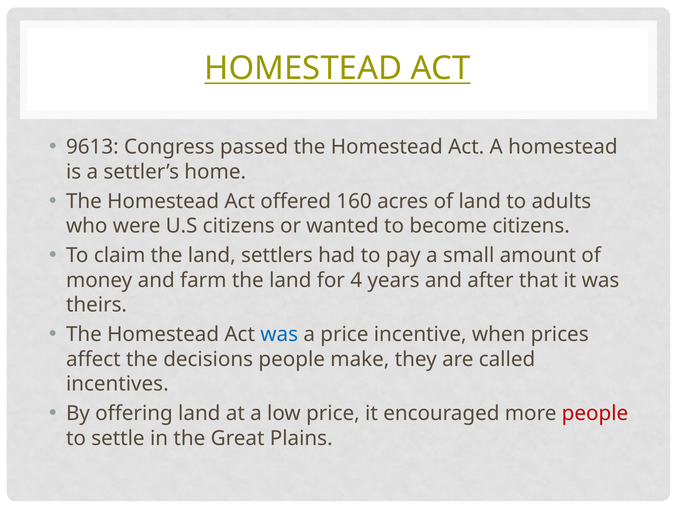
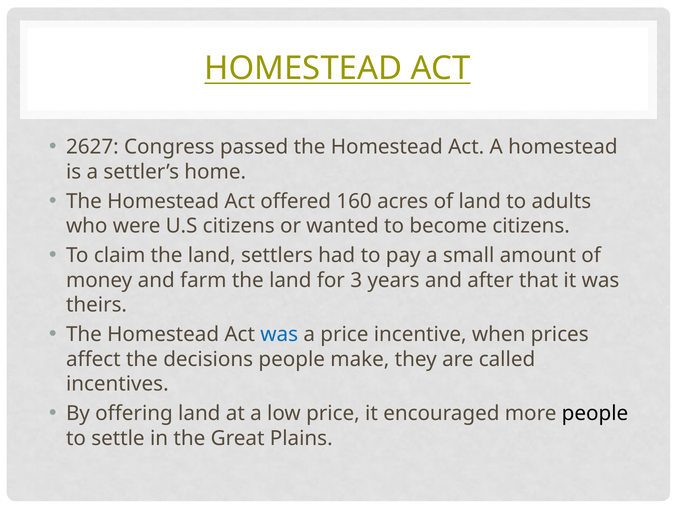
9613: 9613 -> 2627
4: 4 -> 3
people at (595, 413) colour: red -> black
